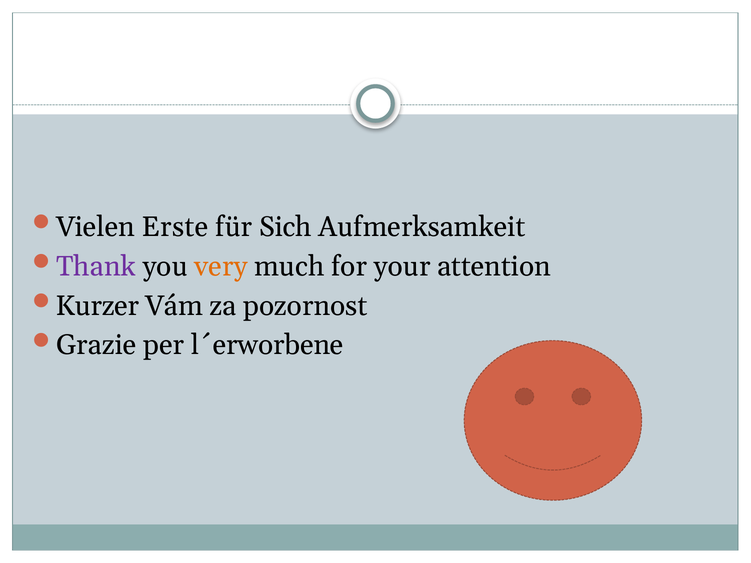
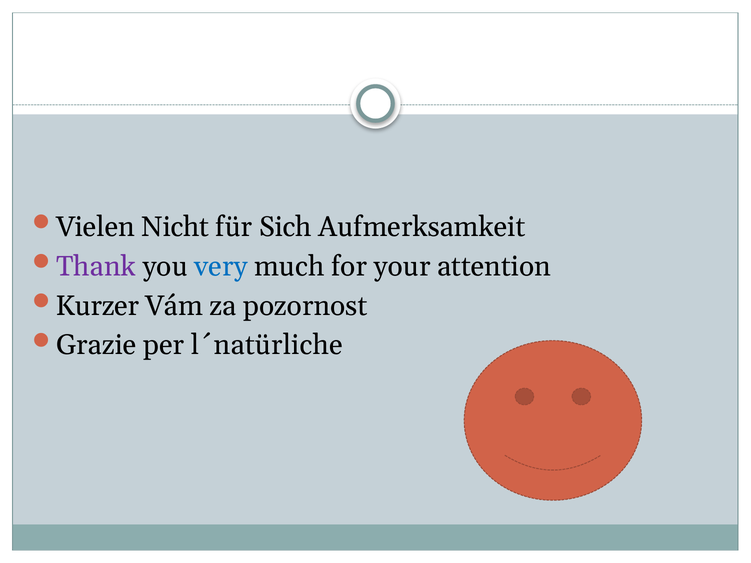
Erste: Erste -> Nicht
very colour: orange -> blue
l´erworbene: l´erworbene -> l´natürliche
